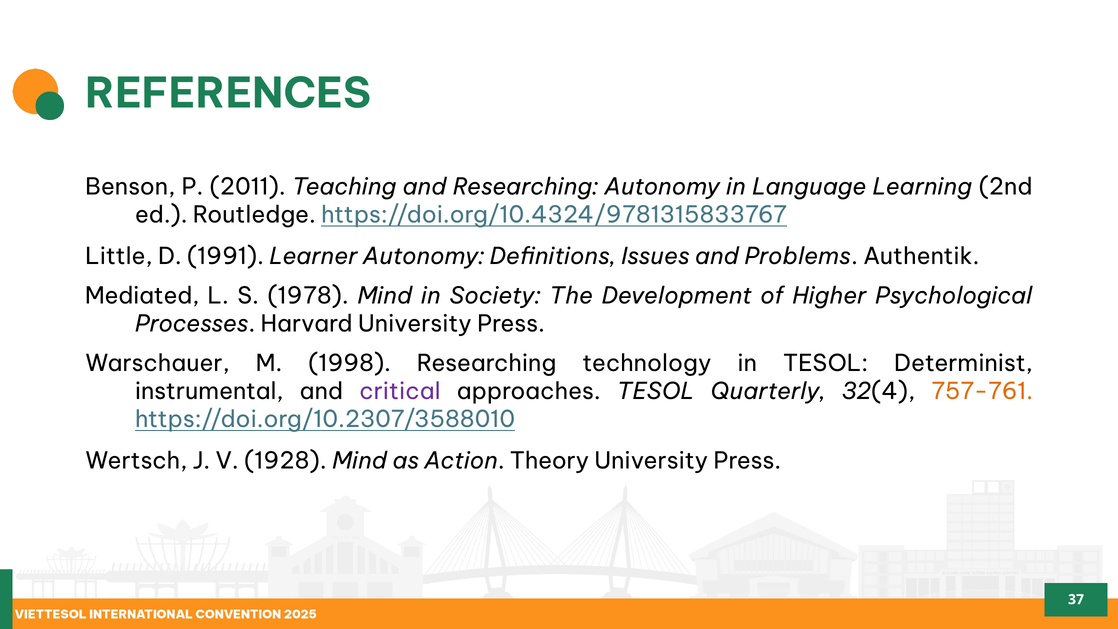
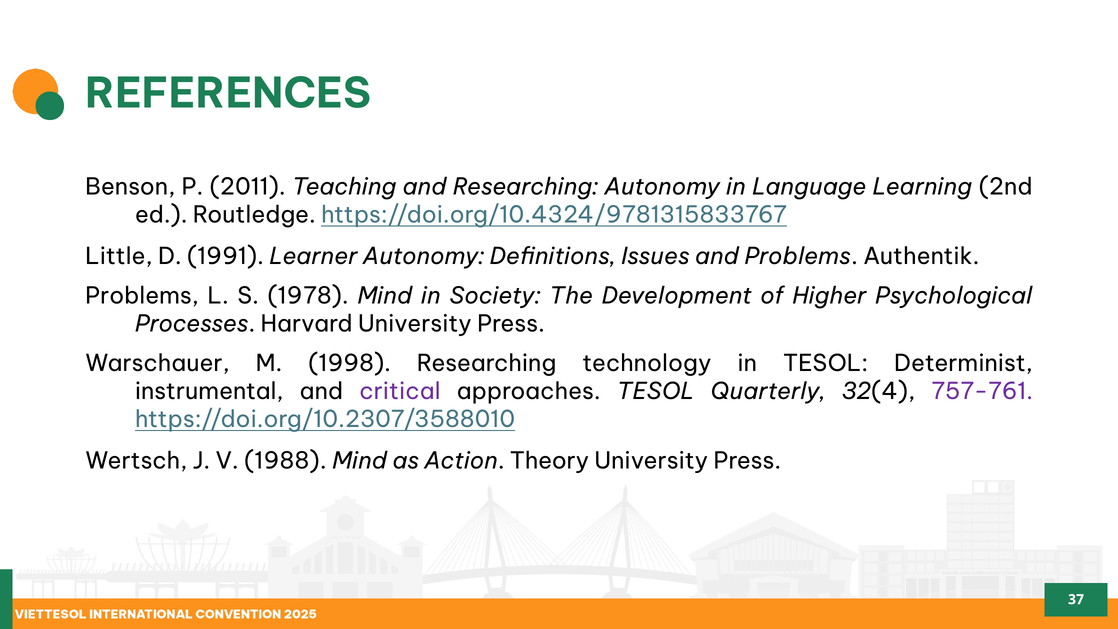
Mediated at (142, 296): Mediated -> Problems
757-761 colour: orange -> purple
1928: 1928 -> 1988
